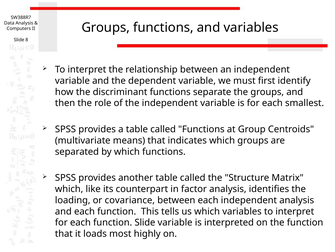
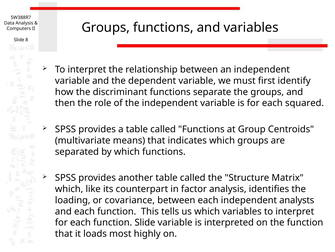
smallest: smallest -> squared
independent analysis: analysis -> analysts
